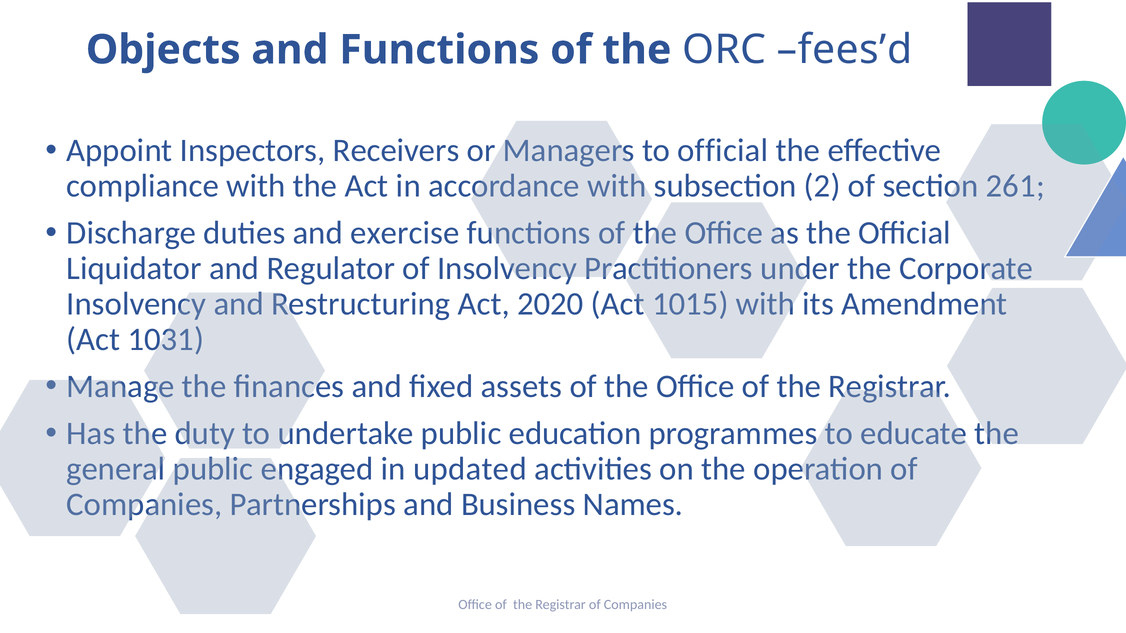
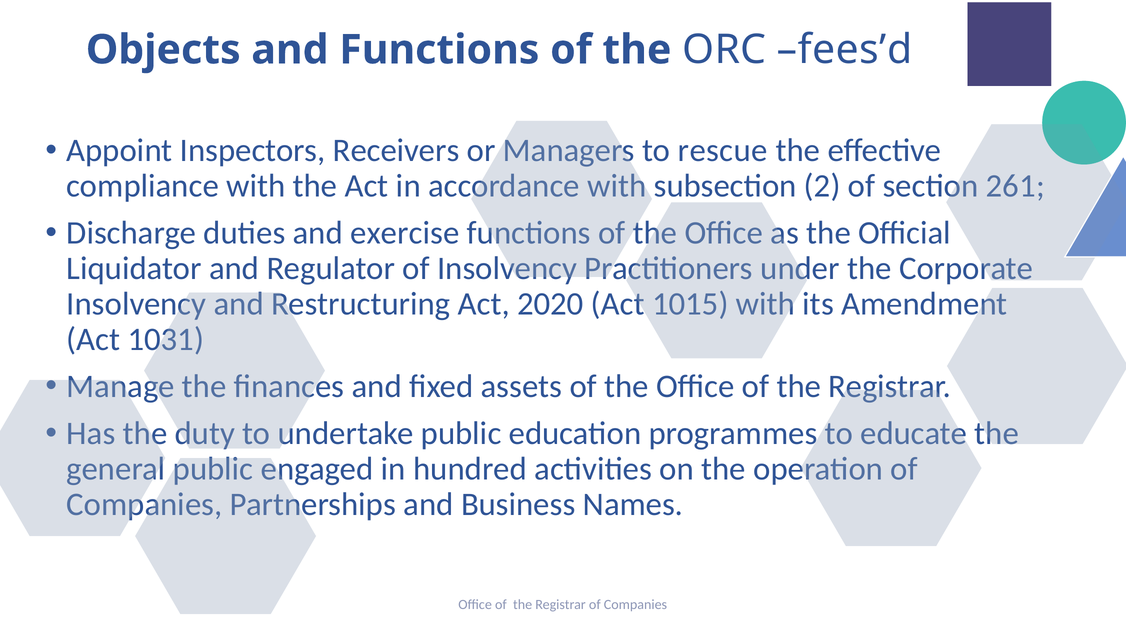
official at (723, 151): official -> rescue
updated: updated -> hundred
